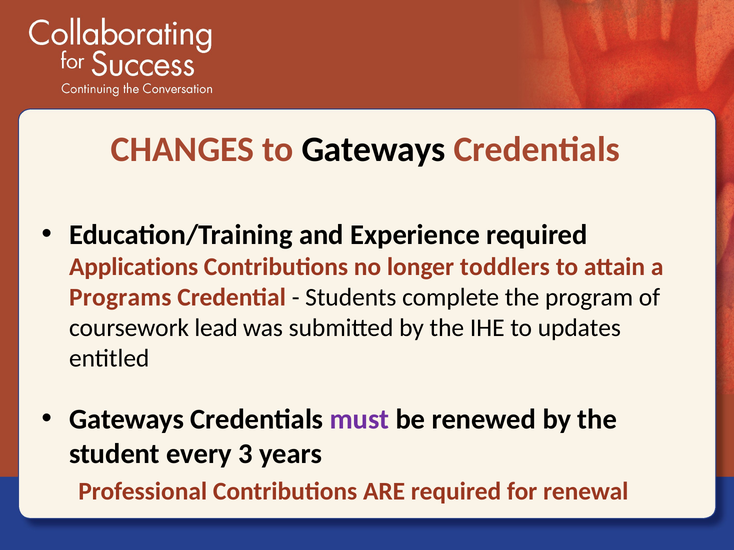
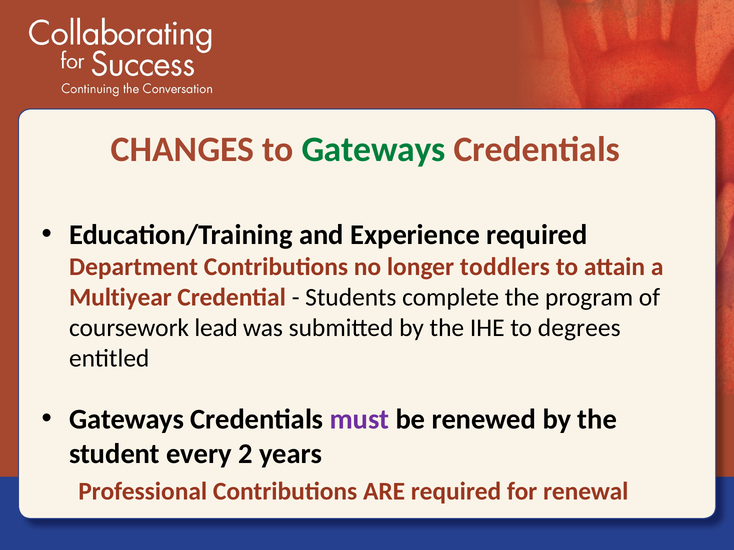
Gateways at (374, 149) colour: black -> green
Applications: Applications -> Department
Programs: Programs -> Multiyear
updates: updates -> degrees
3: 3 -> 2
